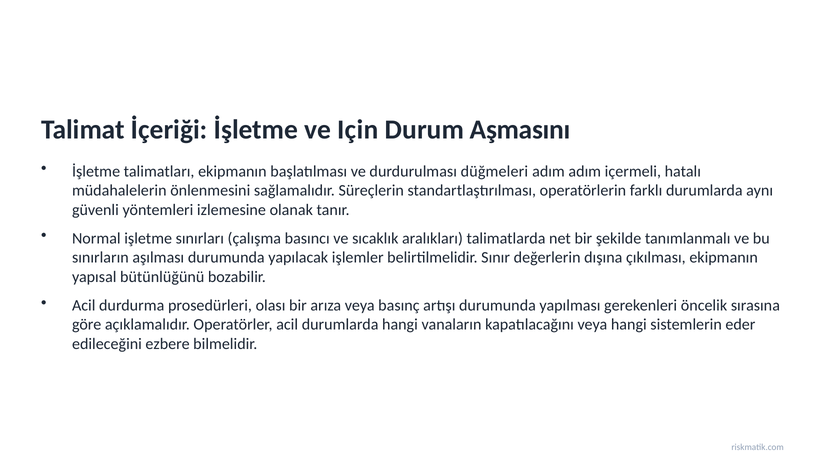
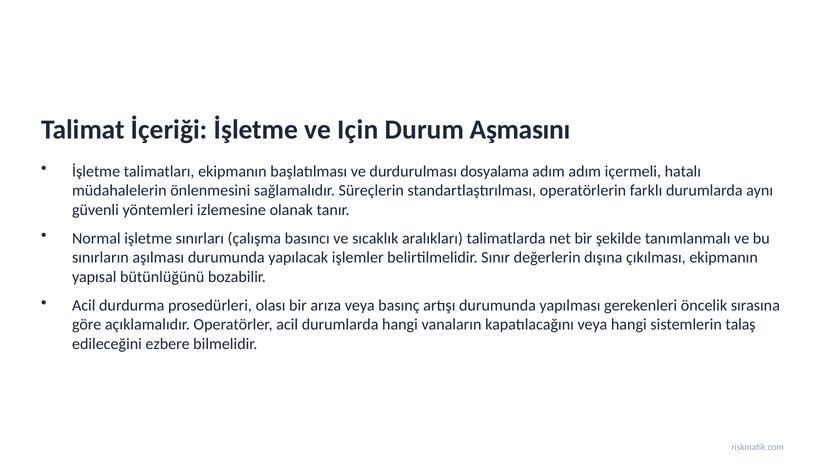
düğmeleri: düğmeleri -> dosyalama
eder: eder -> talaş
